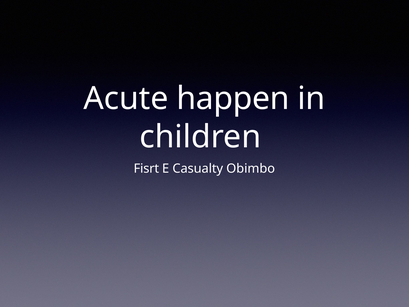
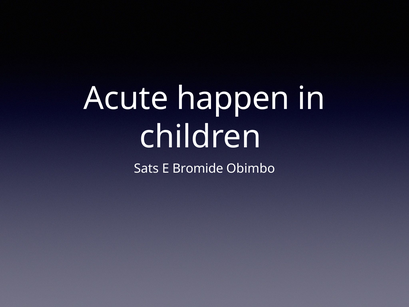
Fisrt: Fisrt -> Sats
Casualty: Casualty -> Bromide
